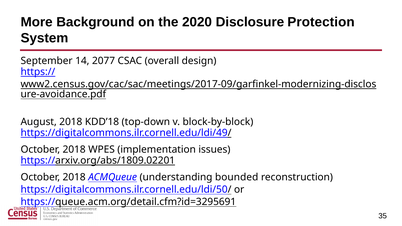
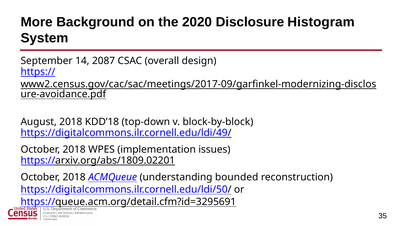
Protection: Protection -> Histogram
2077: 2077 -> 2087
